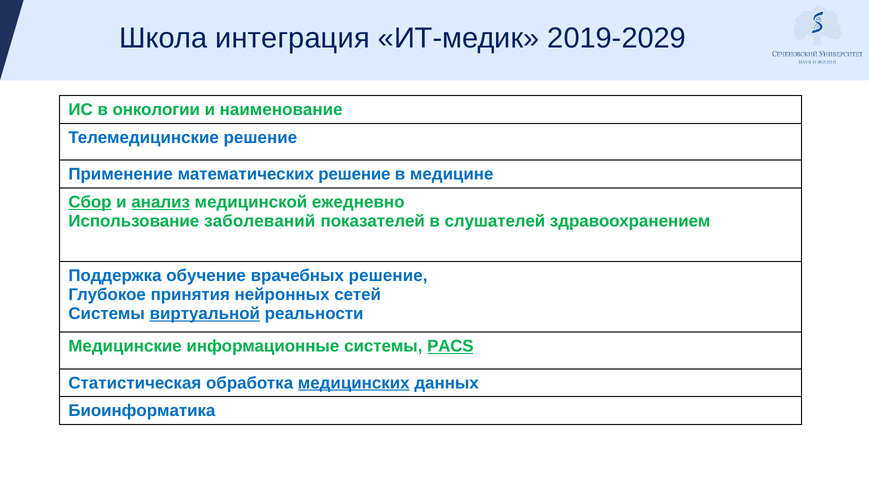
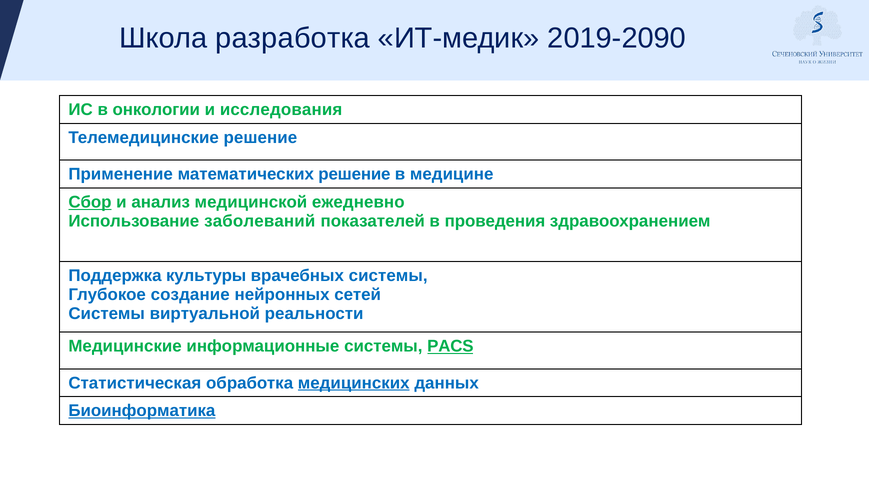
интеграция: интеграция -> разработка
2019-2029: 2019-2029 -> 2019-2090
наименование: наименование -> исследования
анализ underline: present -> none
слушателей: слушателей -> проведения
обучение: обучение -> культуры
врачебных решение: решение -> системы
принятия: принятия -> создание
виртуальной underline: present -> none
Биоинформатика underline: none -> present
